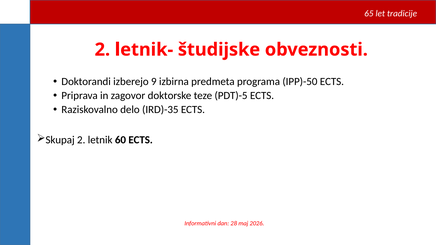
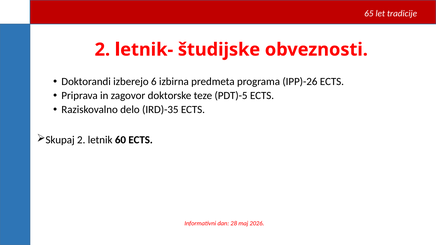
9: 9 -> 6
IPP)-50: IPP)-50 -> IPP)-26
